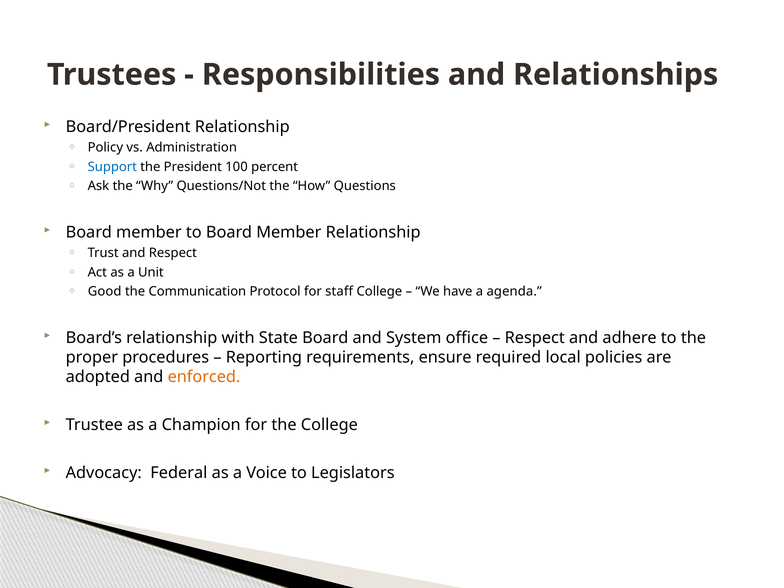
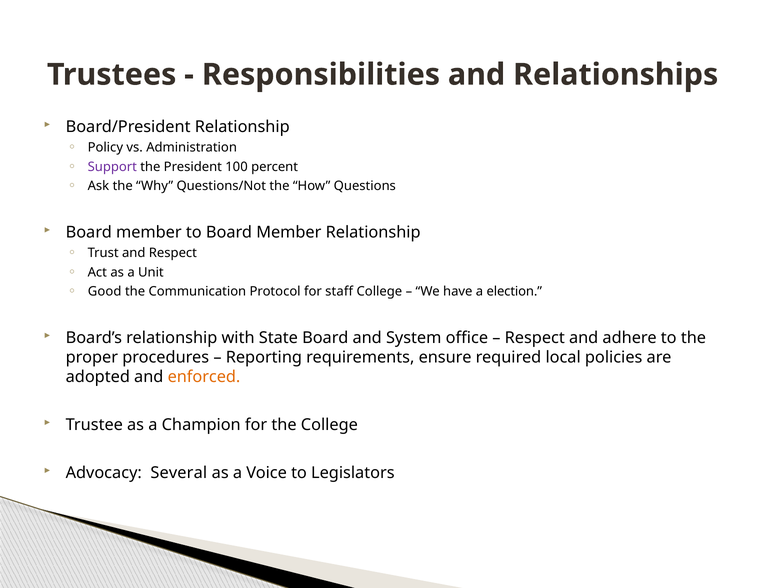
Support colour: blue -> purple
agenda: agenda -> election
Federal: Federal -> Several
